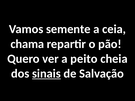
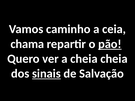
semente: semente -> caminho
pão underline: none -> present
a peito: peito -> cheia
